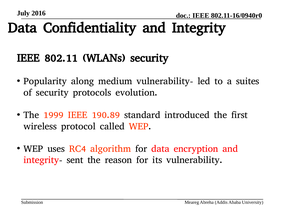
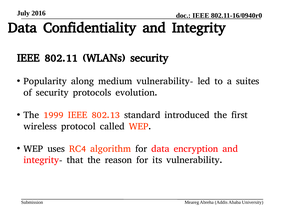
190.89: 190.89 -> 802.13
sent: sent -> that
